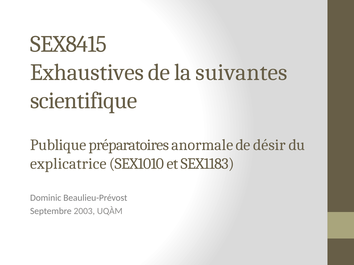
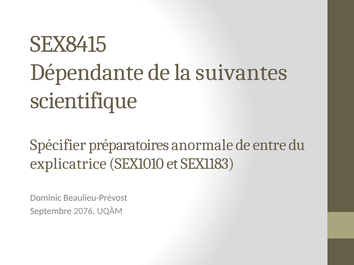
Exhaustives: Exhaustives -> Dépendante
Publique: Publique -> Spécifier
désir: désir -> entre
2003: 2003 -> 2076
